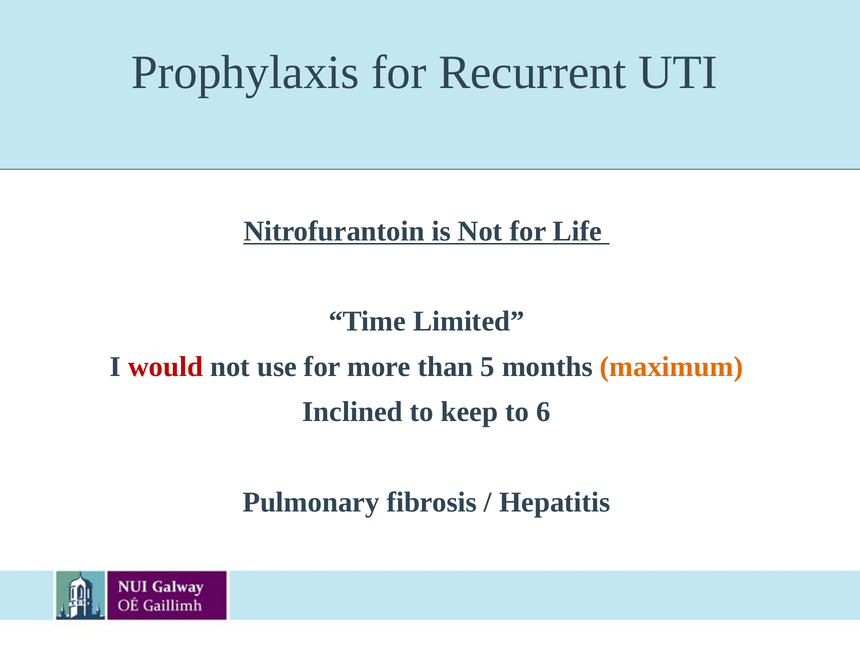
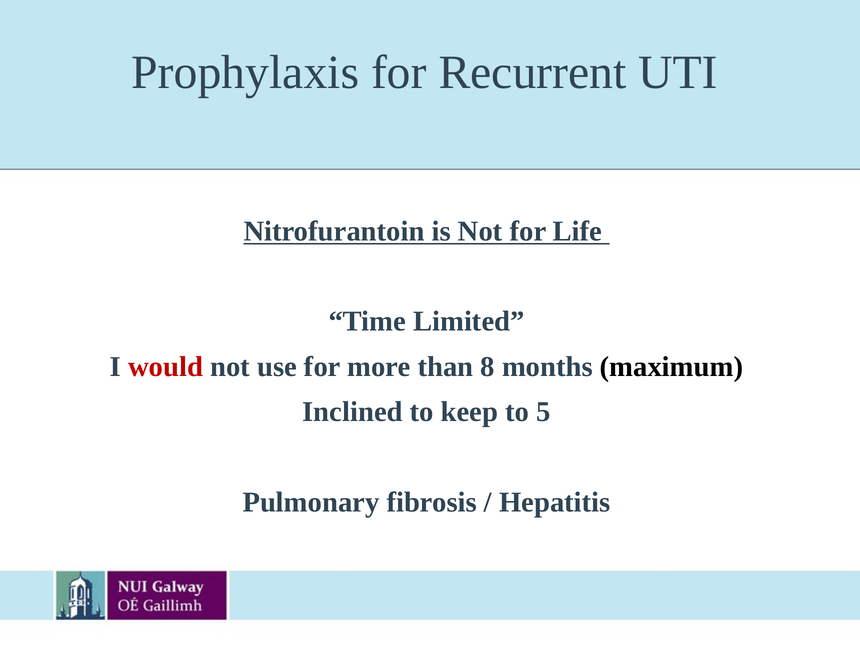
5: 5 -> 8
maximum colour: orange -> black
6: 6 -> 5
